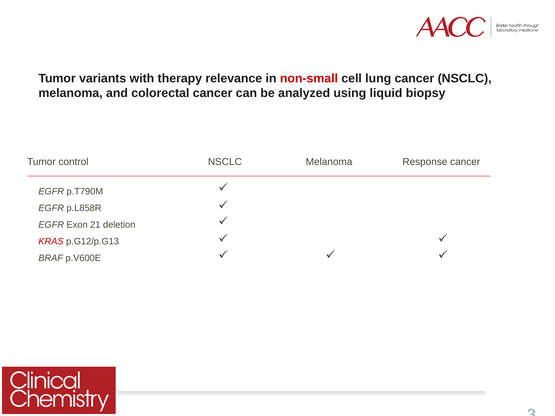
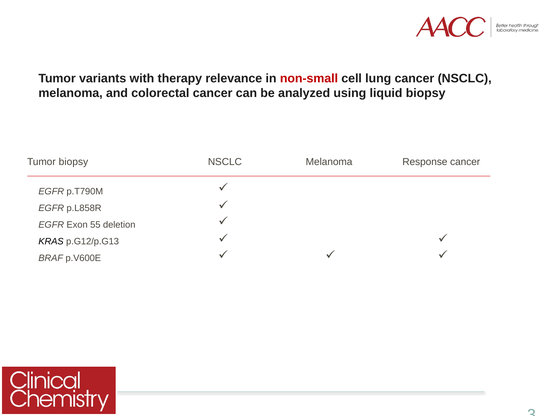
Tumor control: control -> biopsy
21: 21 -> 55
KRAS colour: red -> black
